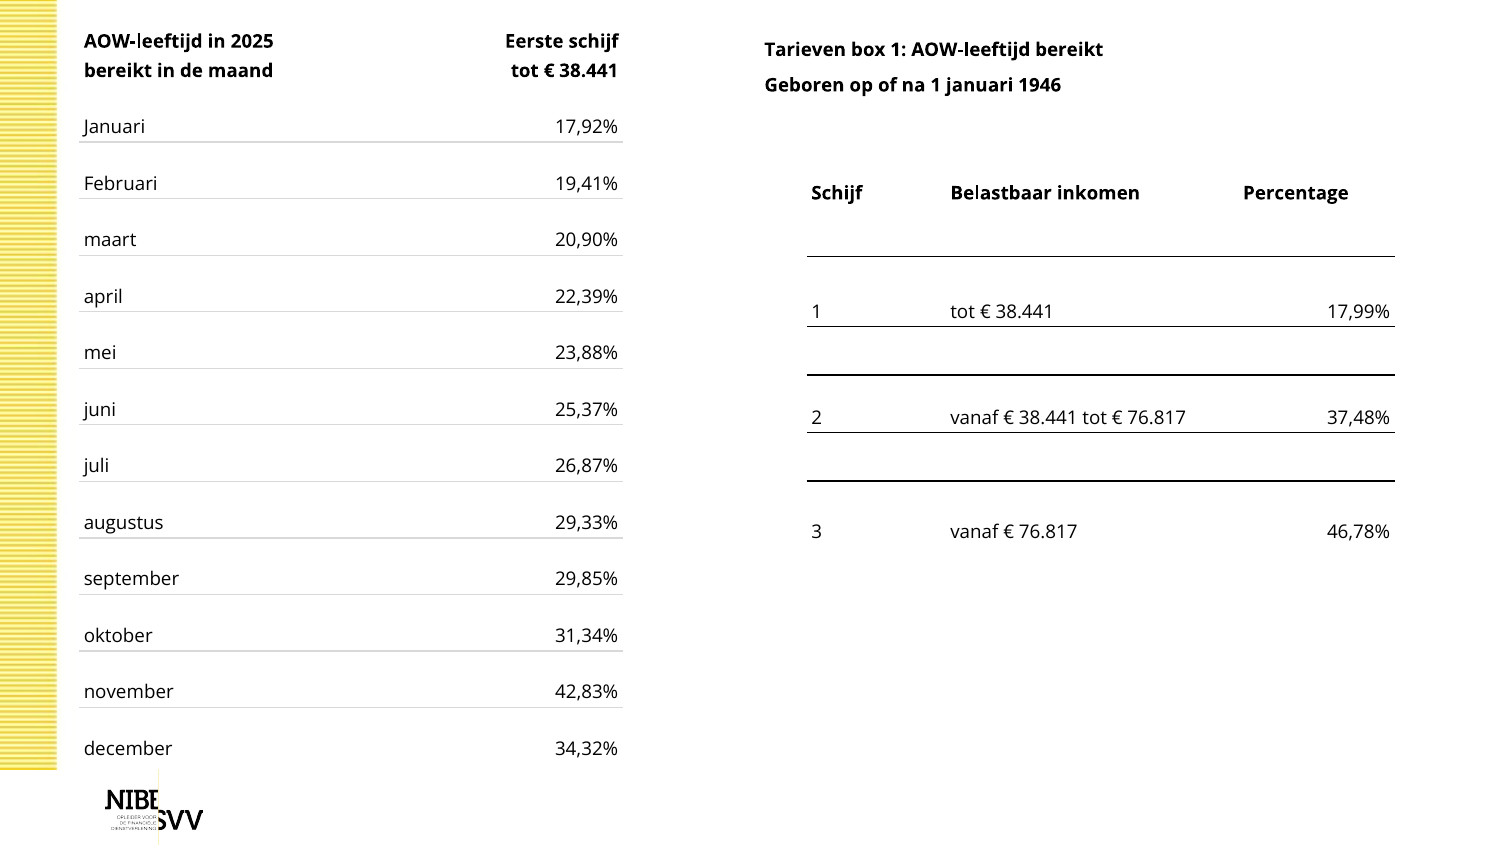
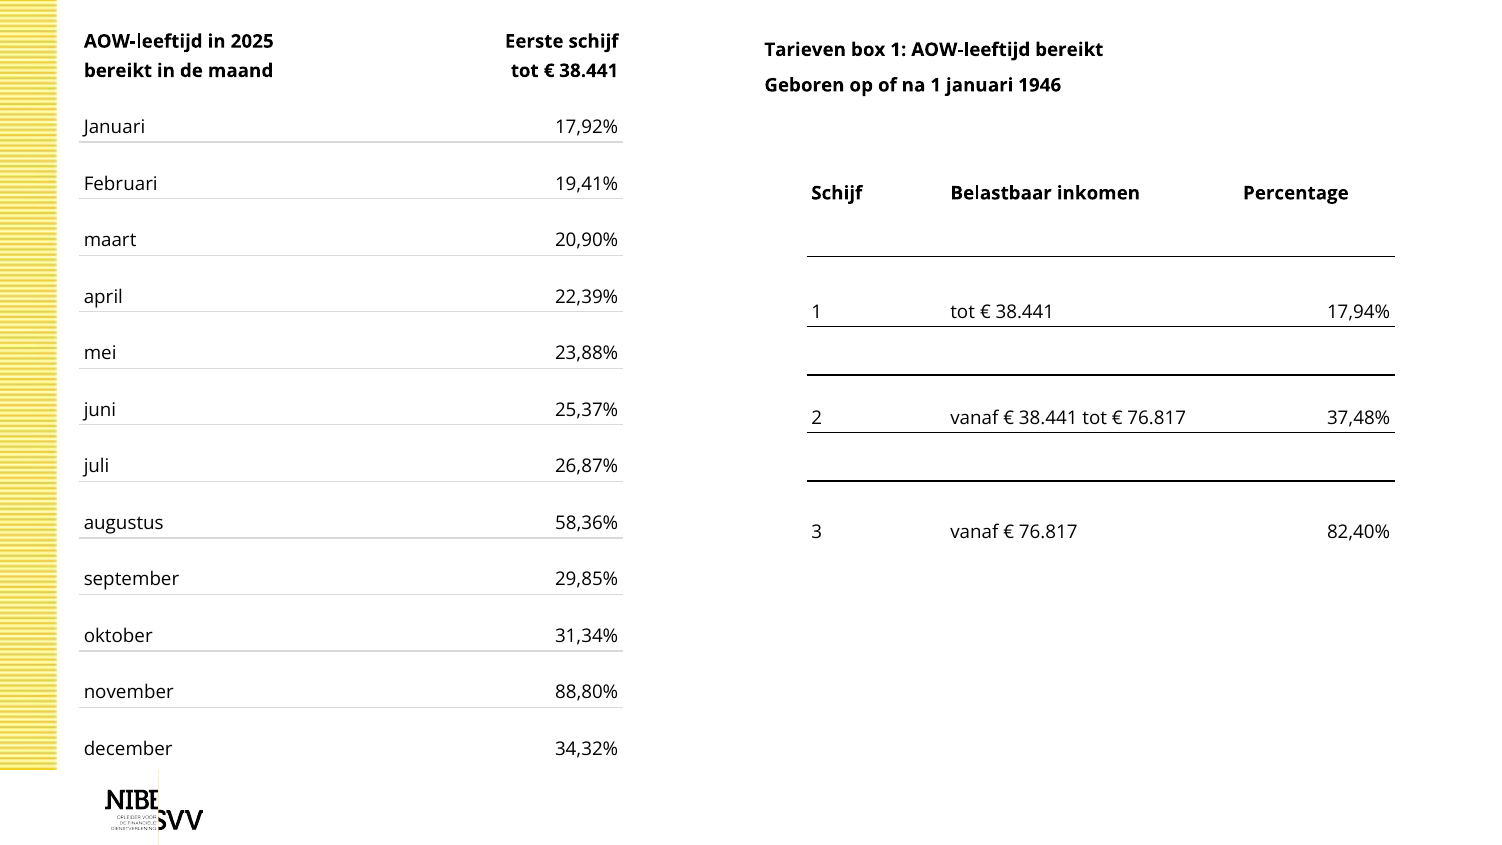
17,99%: 17,99% -> 17,94%
29,33%: 29,33% -> 58,36%
46,78%: 46,78% -> 82,40%
42,83%: 42,83% -> 88,80%
